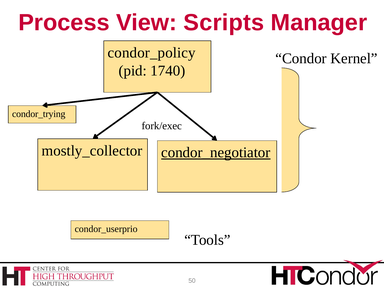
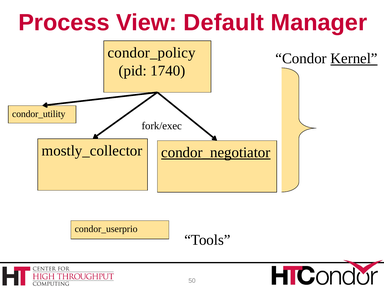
Scripts: Scripts -> Default
Kernel underline: none -> present
condor_trying: condor_trying -> condor_utility
